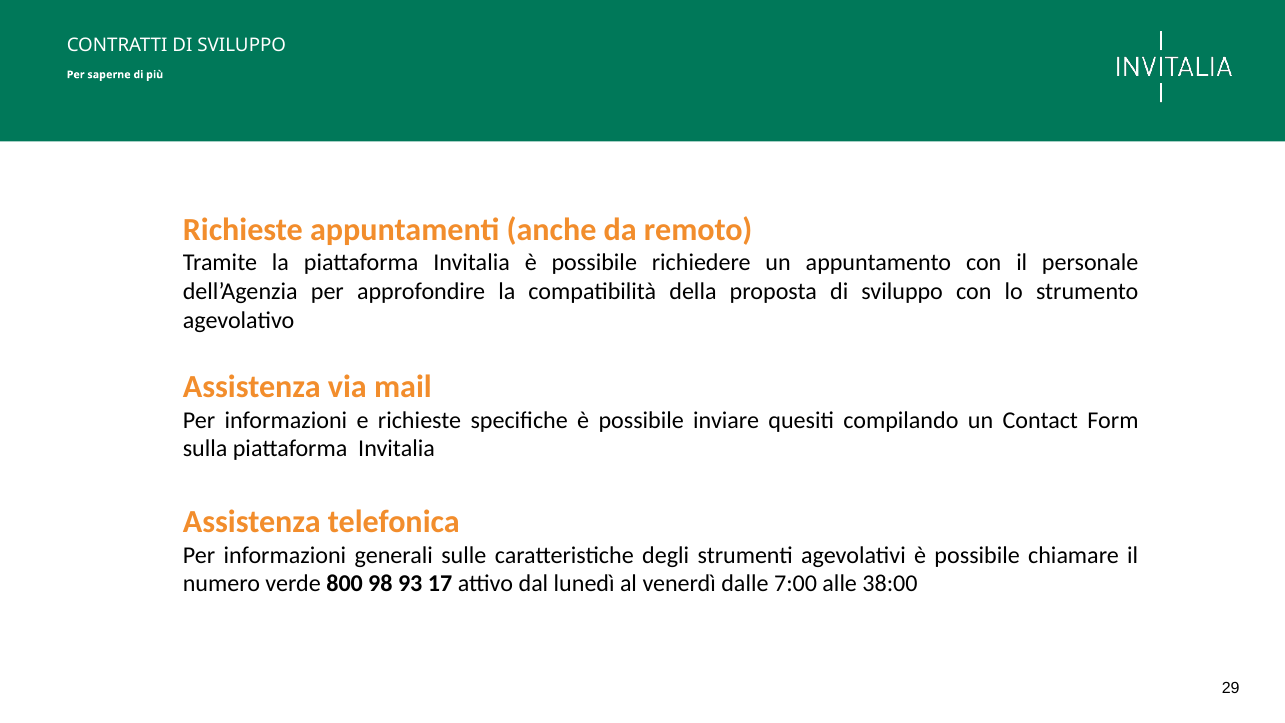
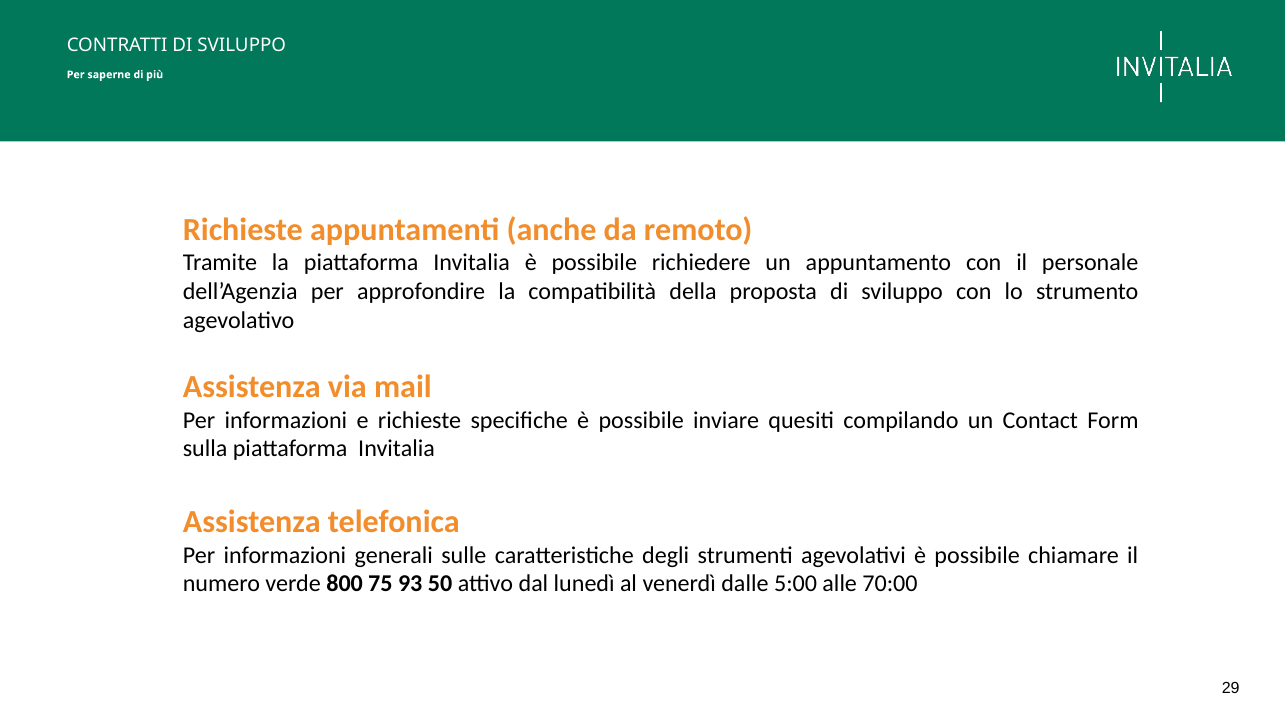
98: 98 -> 75
17: 17 -> 50
7:00: 7:00 -> 5:00
38:00: 38:00 -> 70:00
